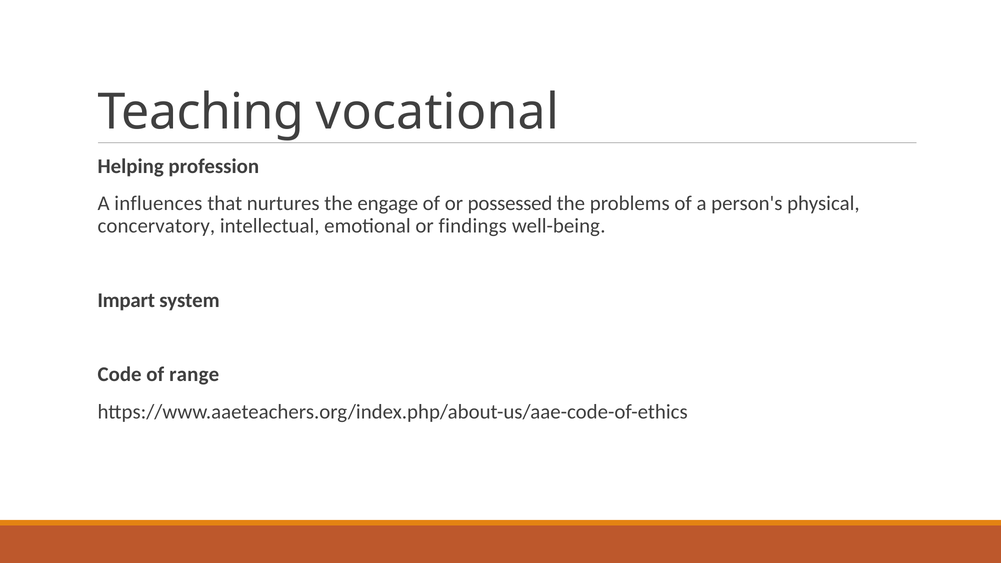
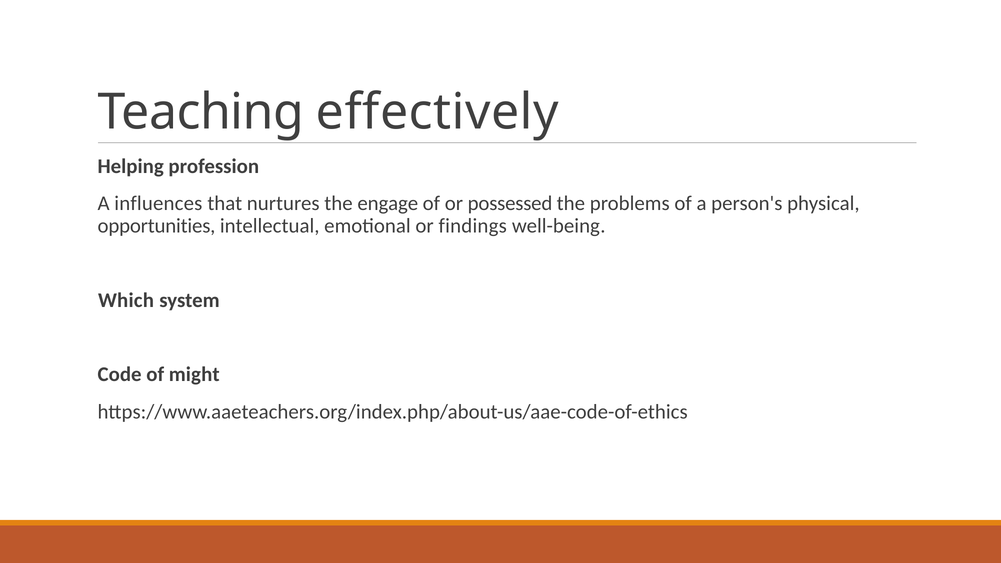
vocational: vocational -> effectively
concervatory: concervatory -> opportunities
Impart: Impart -> Which
range: range -> might
